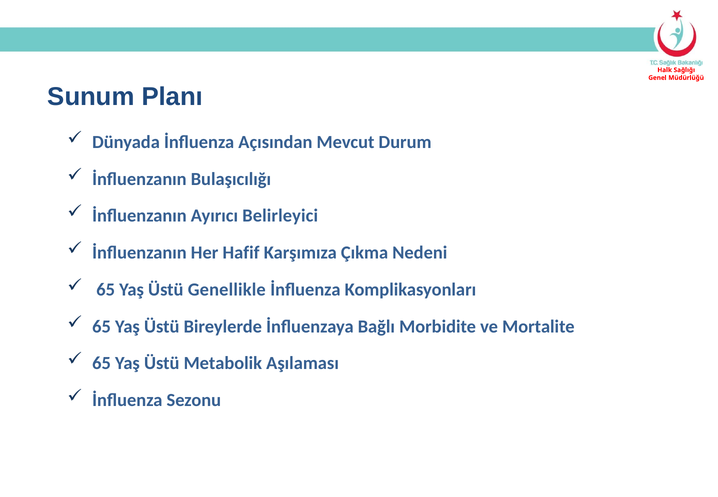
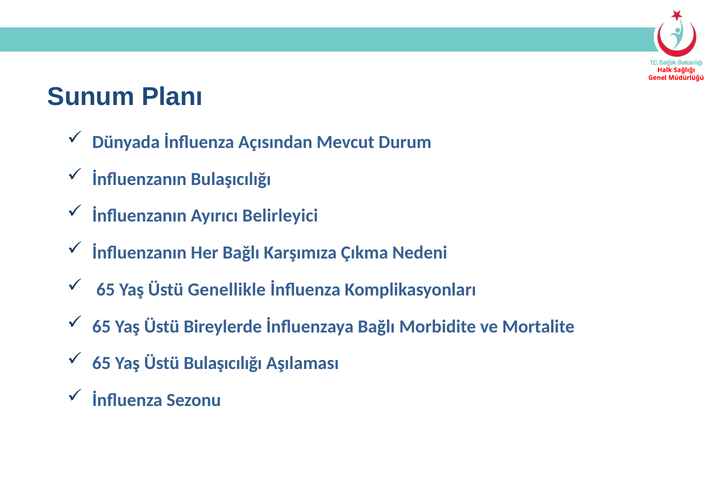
Her Hafif: Hafif -> Bağlı
Üstü Metabolik: Metabolik -> Bulaşıcılığı
